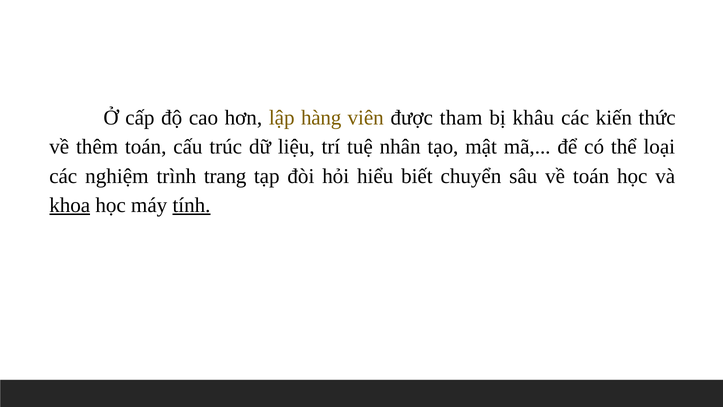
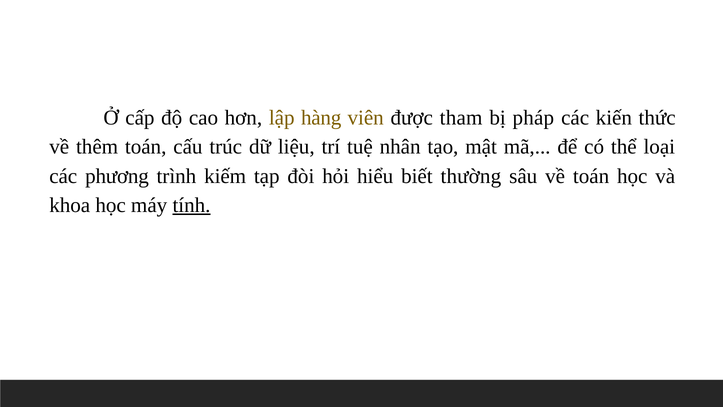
khâu: khâu -> pháp
nghiệm: nghiệm -> phương
trang: trang -> kiếm
chuyển: chuyển -> thường
khoa underline: present -> none
